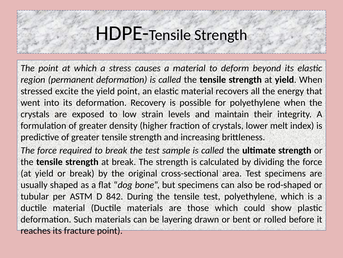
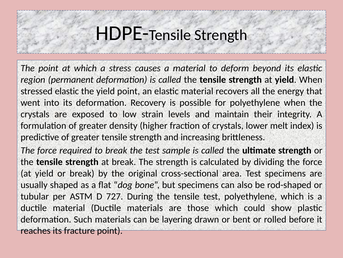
stressed excite: excite -> elastic
842: 842 -> 727
